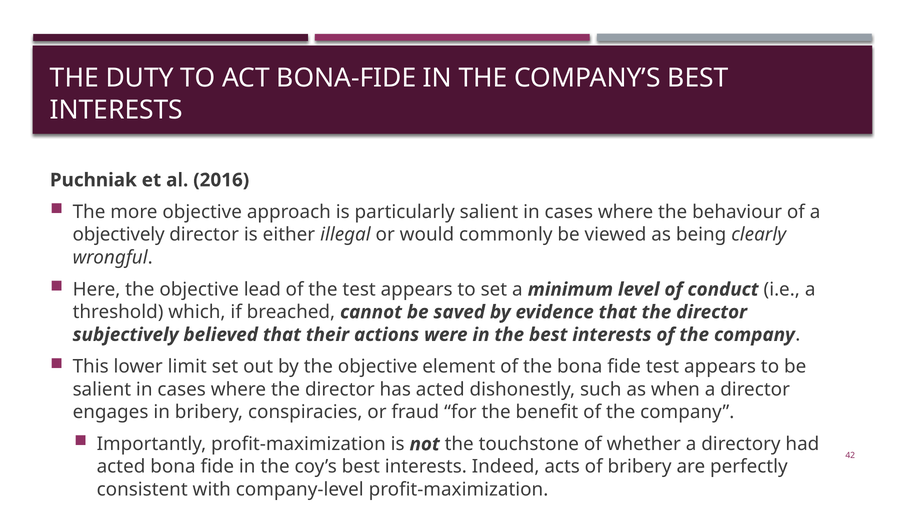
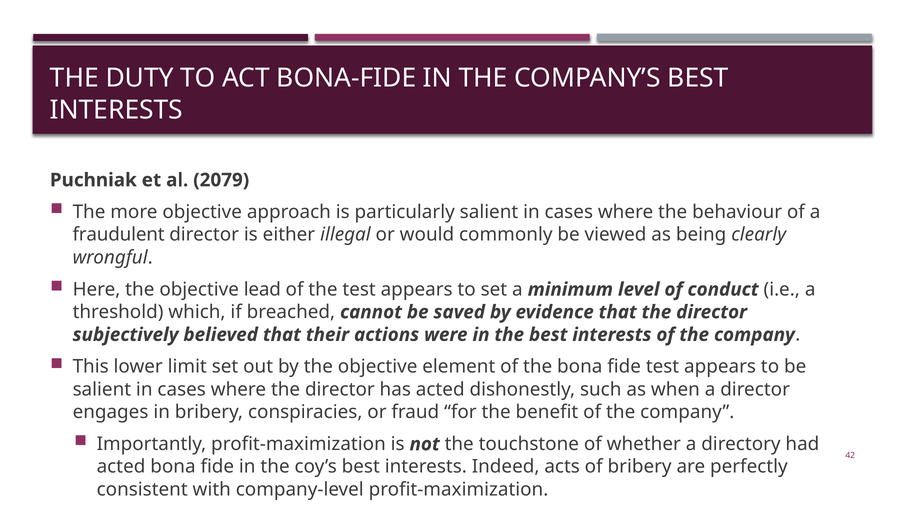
2016: 2016 -> 2079
objectively: objectively -> fraudulent
